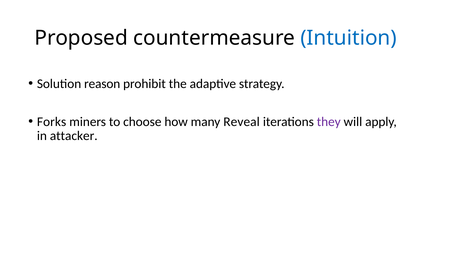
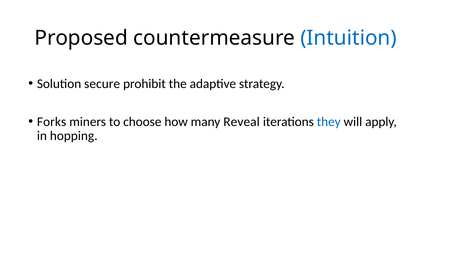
reason: reason -> secure
they colour: purple -> blue
attacker: attacker -> hopping
